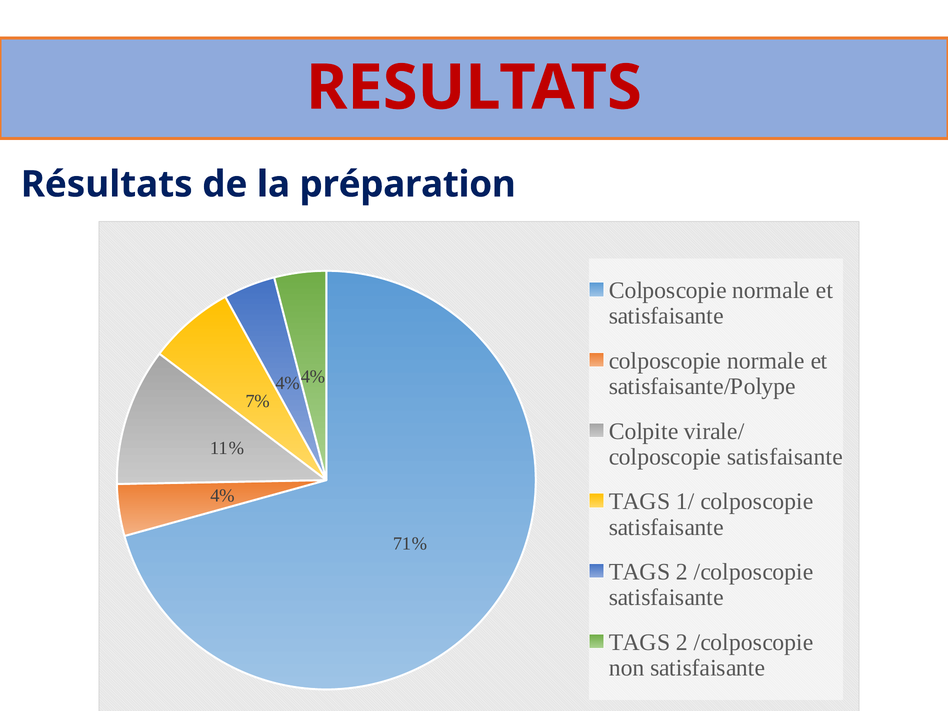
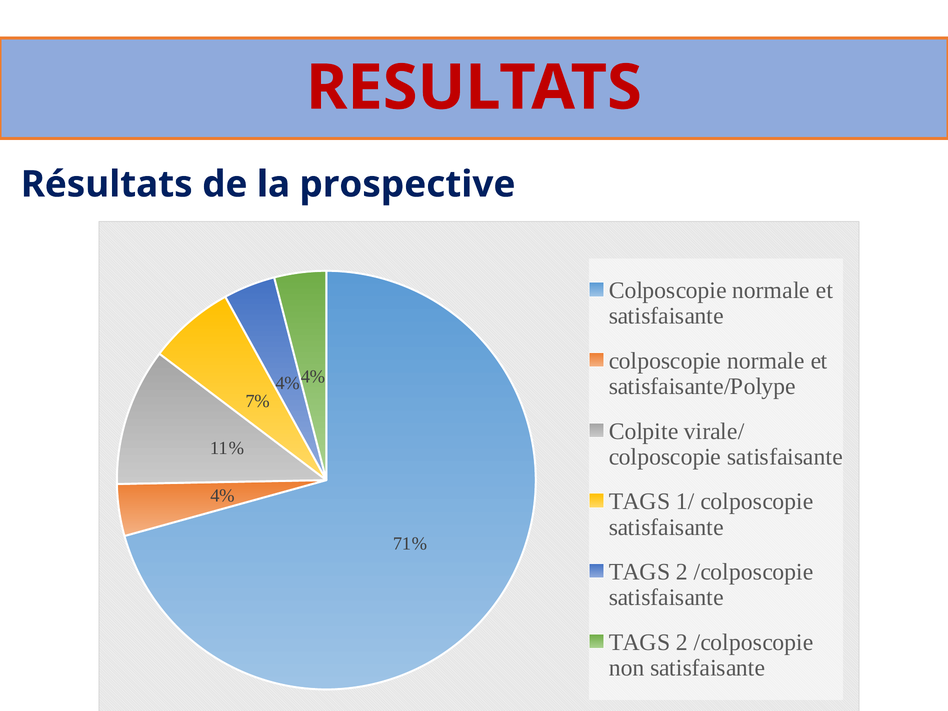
préparation: préparation -> prospective
